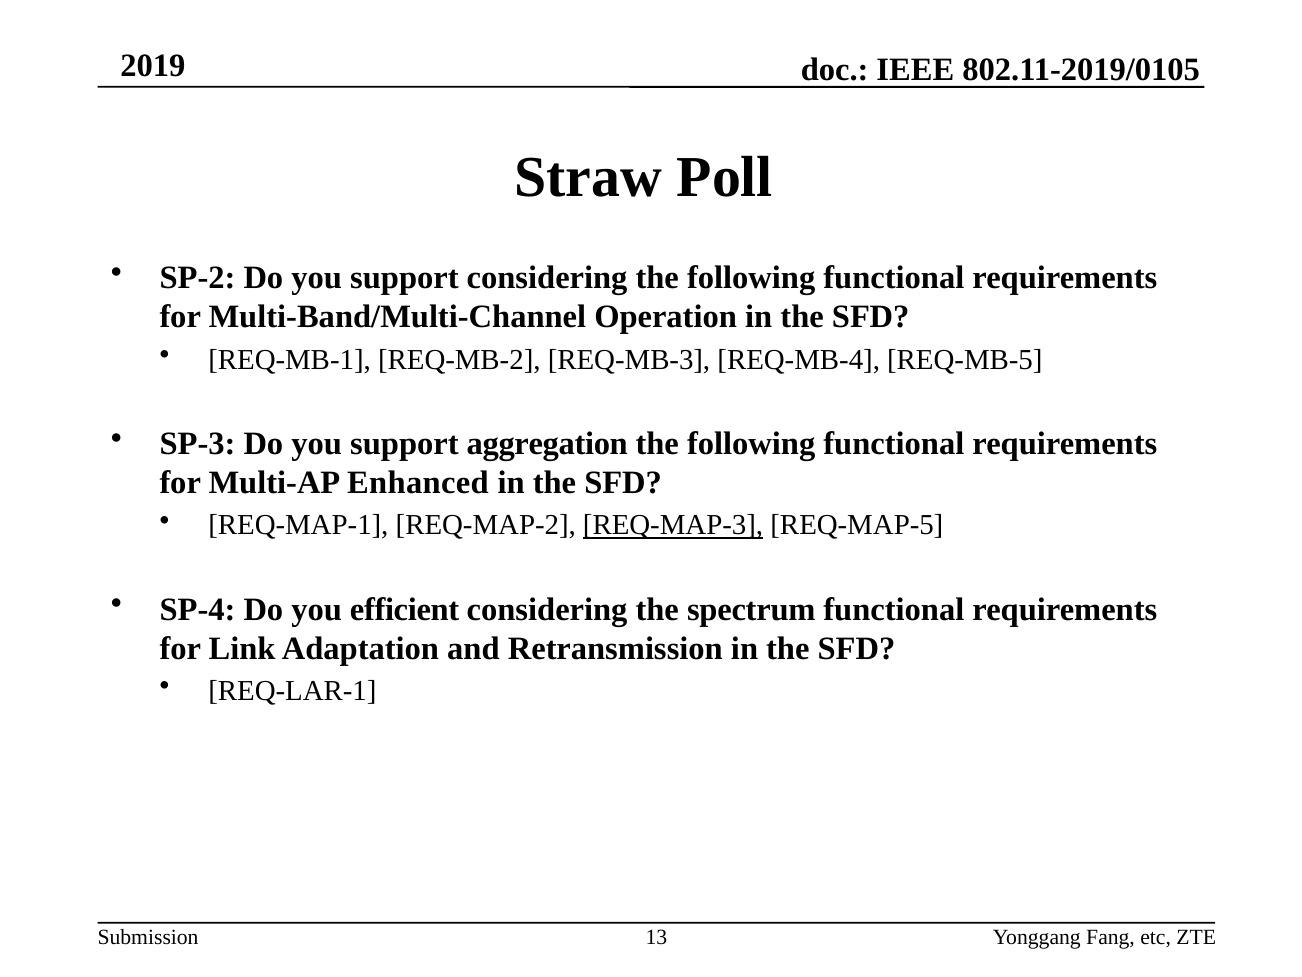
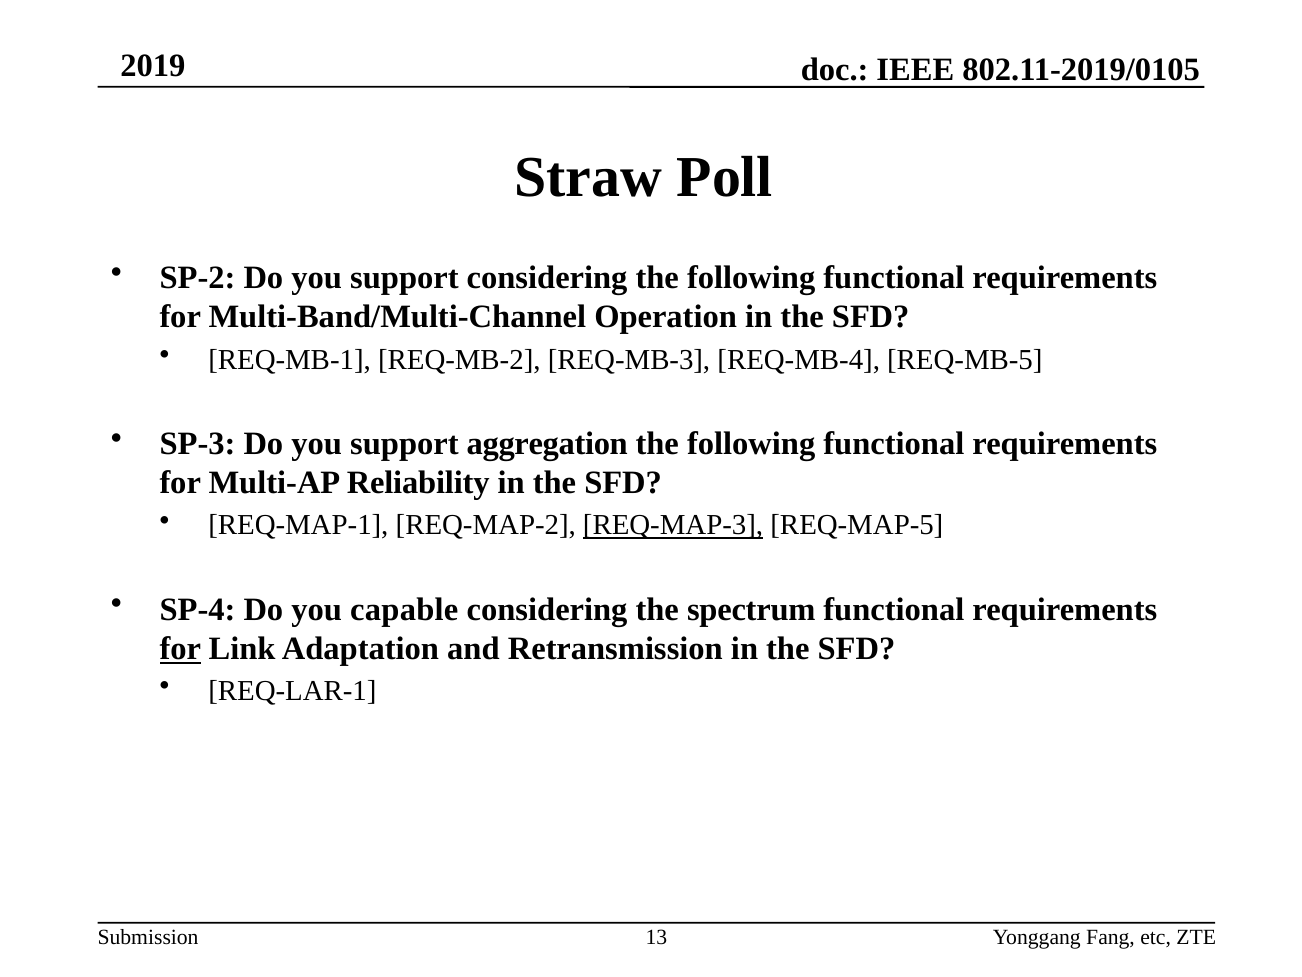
Enhanced: Enhanced -> Reliability
efficient: efficient -> capable
for at (180, 648) underline: none -> present
